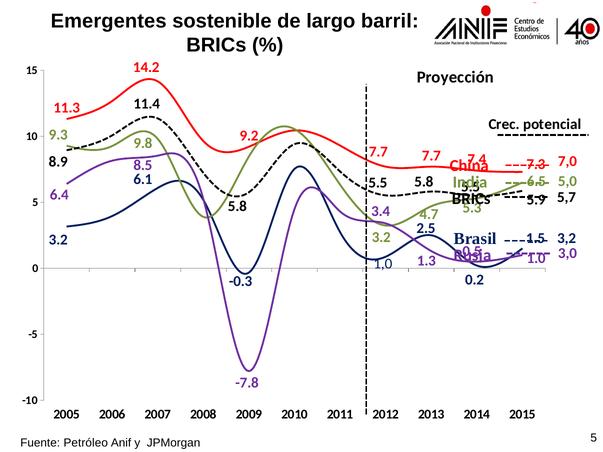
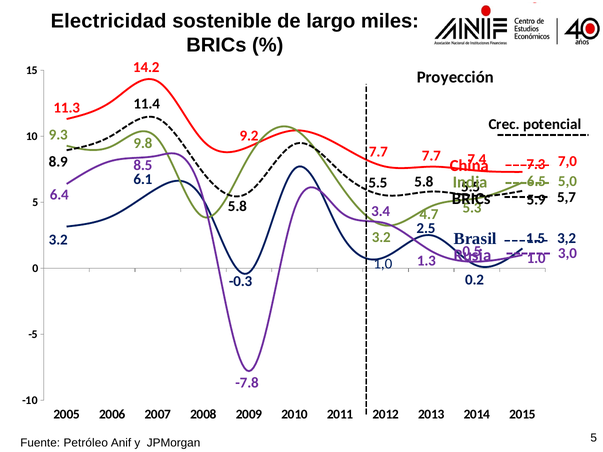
Emergentes: Emergentes -> Electricidad
barril: barril -> miles
